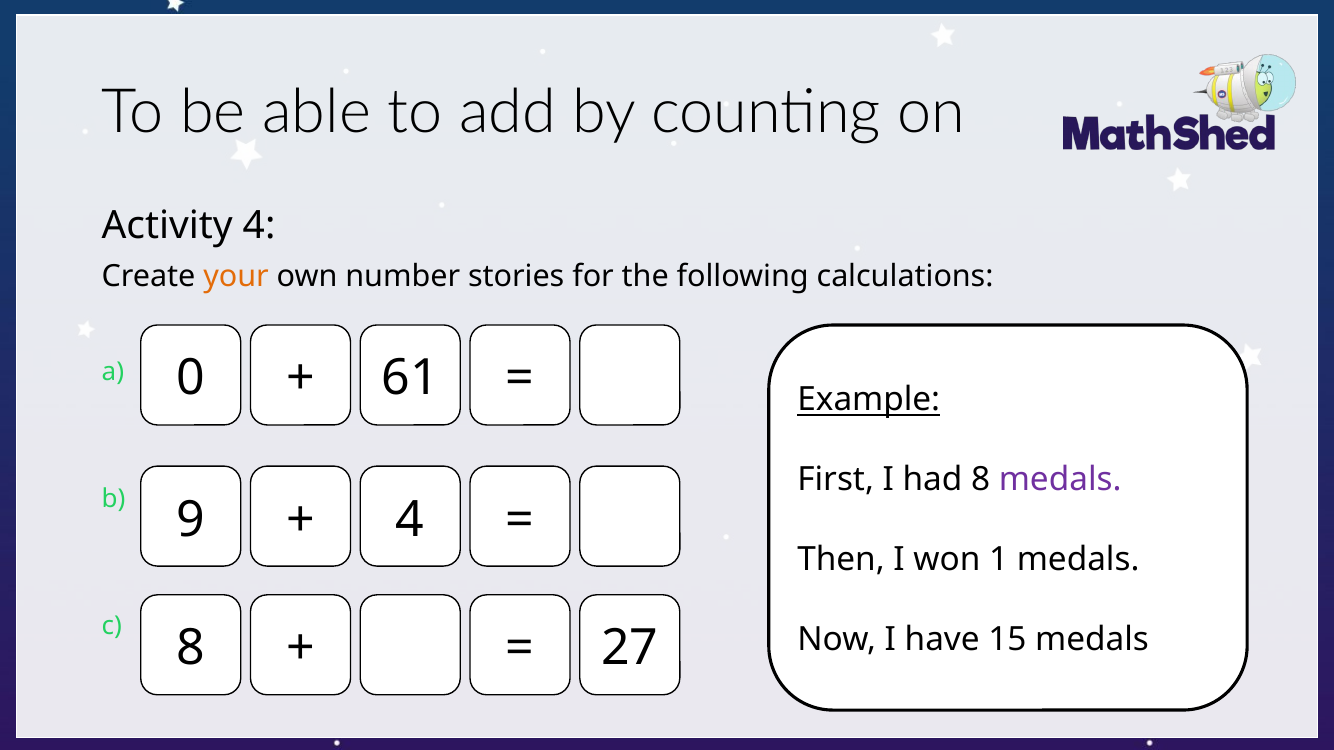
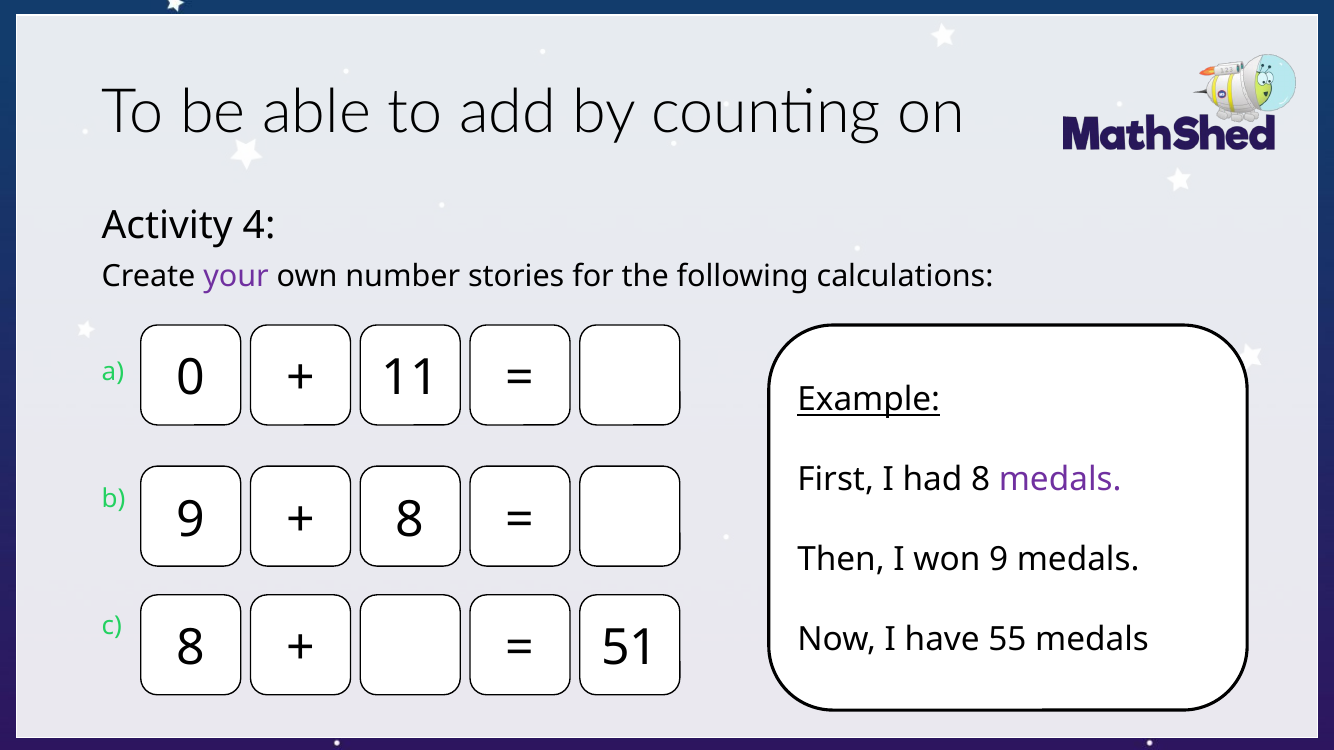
your colour: orange -> purple
61: 61 -> 11
4 at (410, 520): 4 -> 8
won 1: 1 -> 9
15: 15 -> 55
27: 27 -> 51
